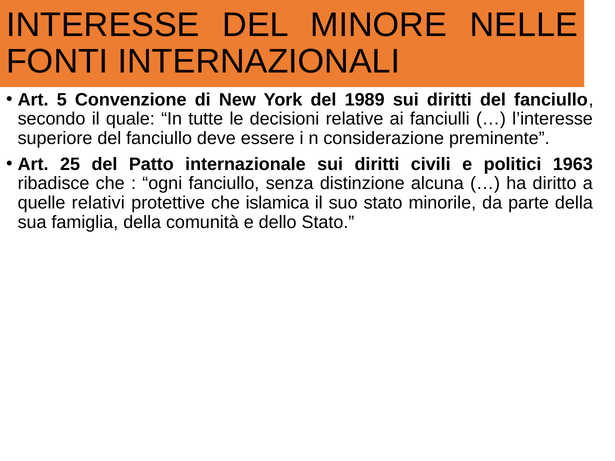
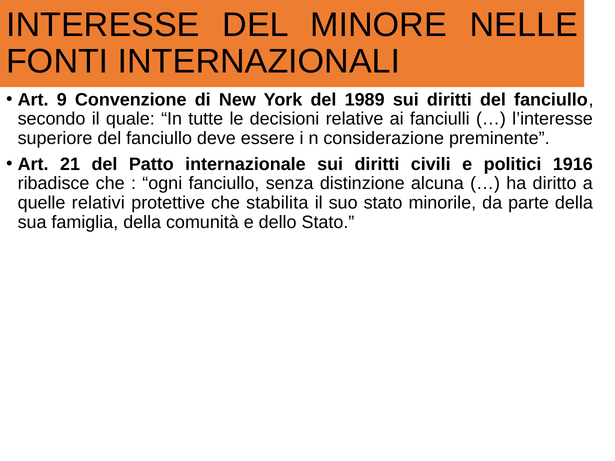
5: 5 -> 9
25: 25 -> 21
1963: 1963 -> 1916
islamica: islamica -> stabilita
